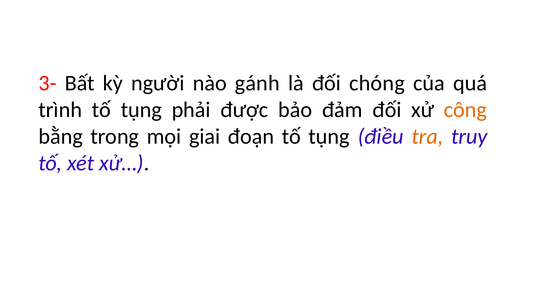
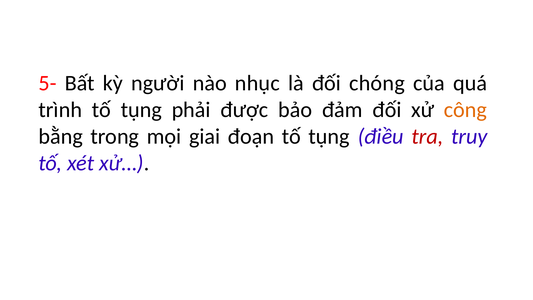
3-: 3- -> 5-
gánh: gánh -> nhục
tra colour: orange -> red
